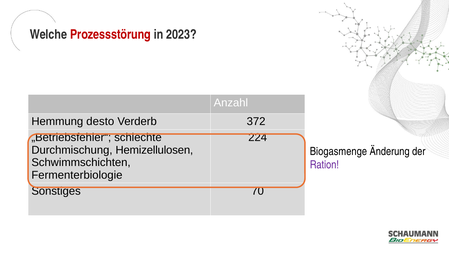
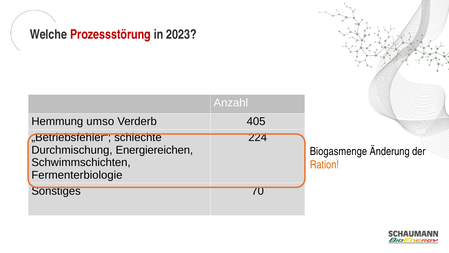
desto: desto -> umso
372: 372 -> 405
Hemizellulosen: Hemizellulosen -> Energiereichen
Ration colour: purple -> orange
